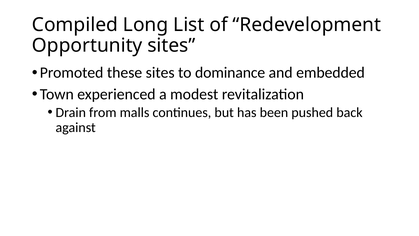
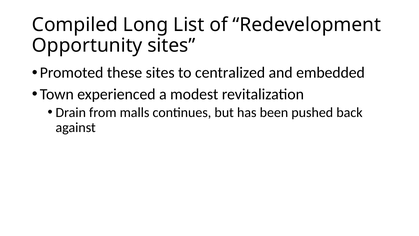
dominance: dominance -> centralized
